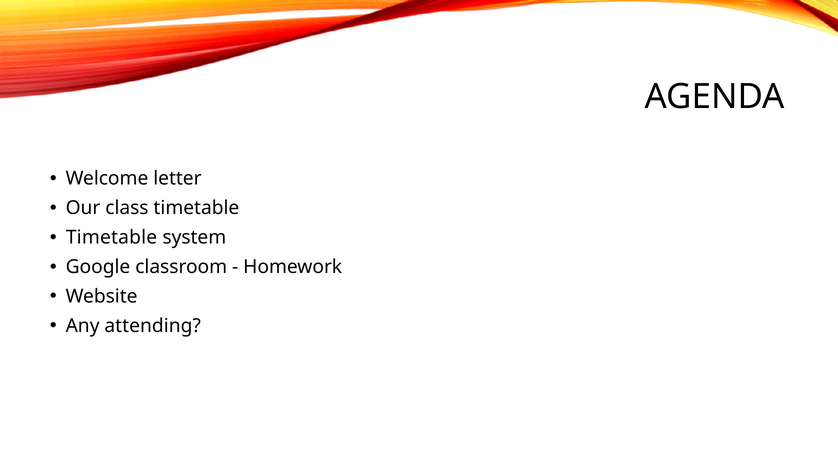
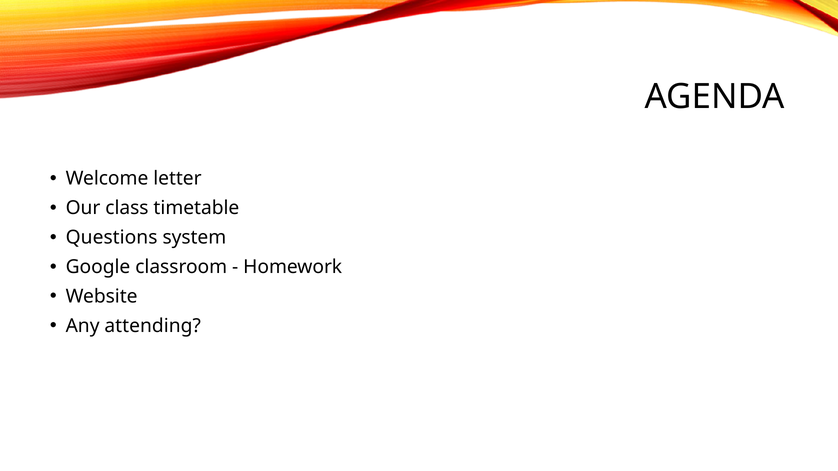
Timetable at (111, 238): Timetable -> Questions
